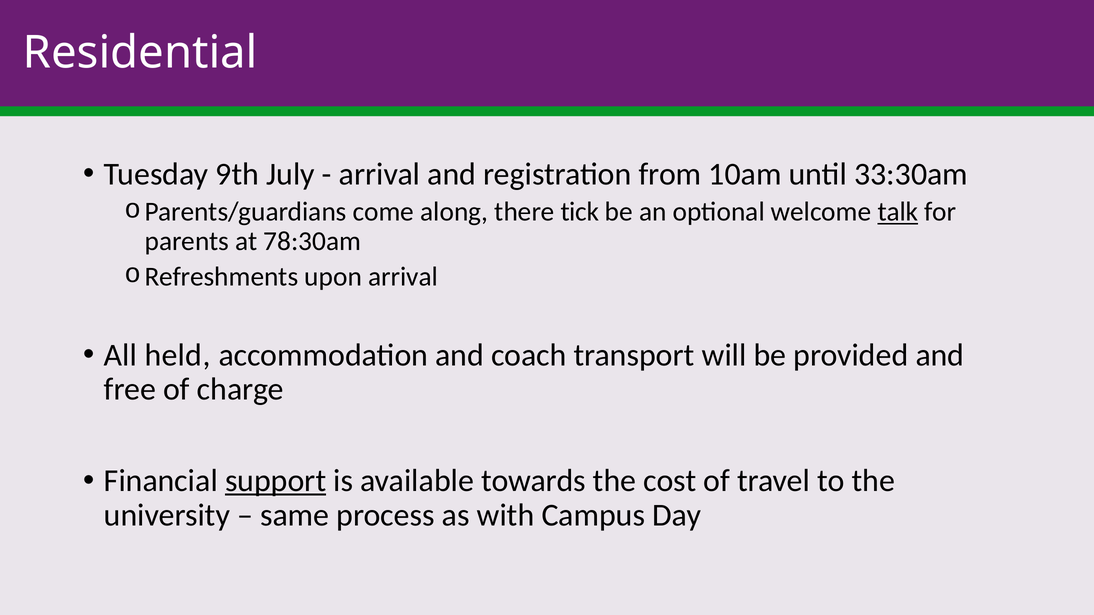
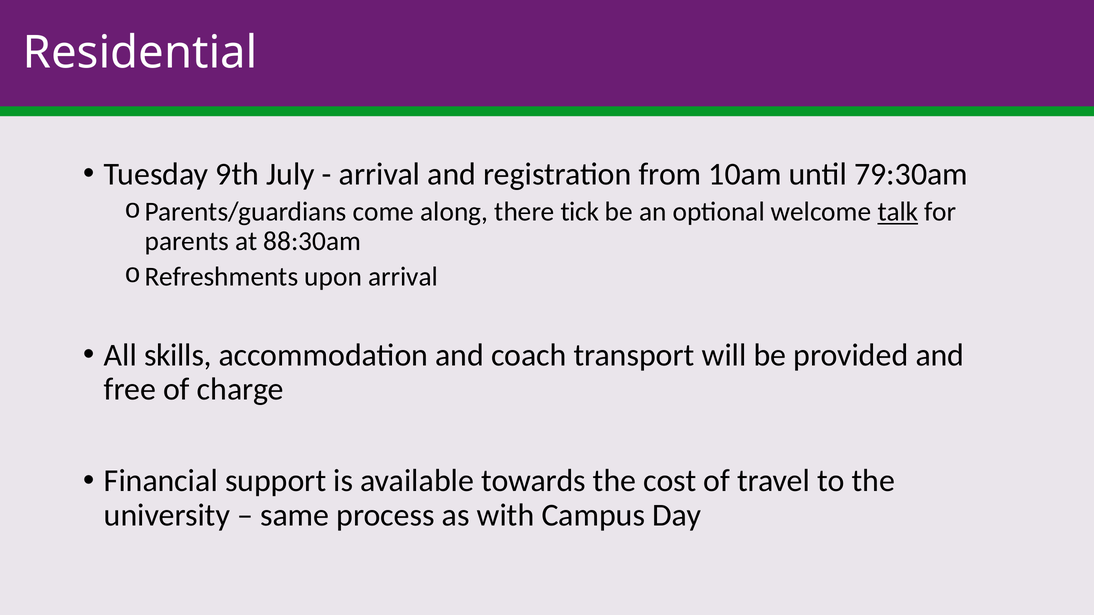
33:30am: 33:30am -> 79:30am
78:30am: 78:30am -> 88:30am
held: held -> skills
support underline: present -> none
